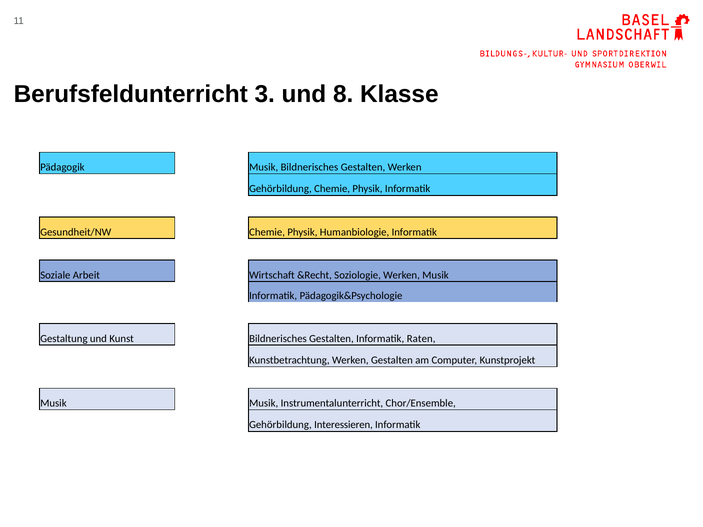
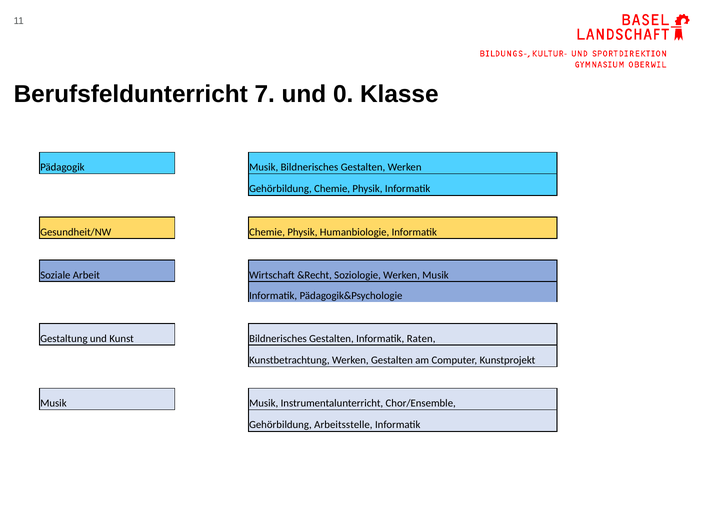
3: 3 -> 7
8: 8 -> 0
Interessieren: Interessieren -> Arbeitsstelle
